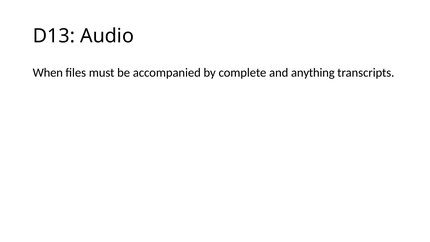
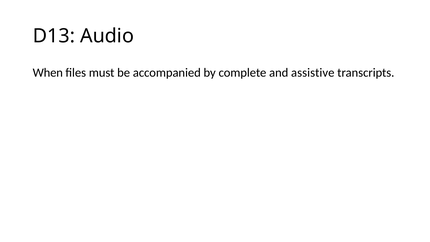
anything: anything -> assistive
